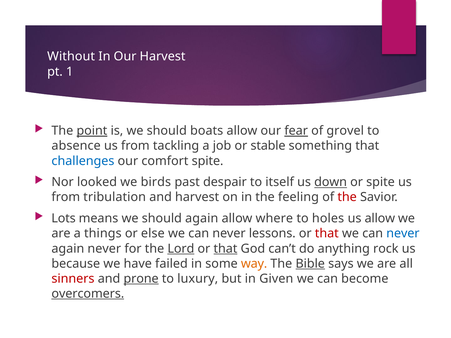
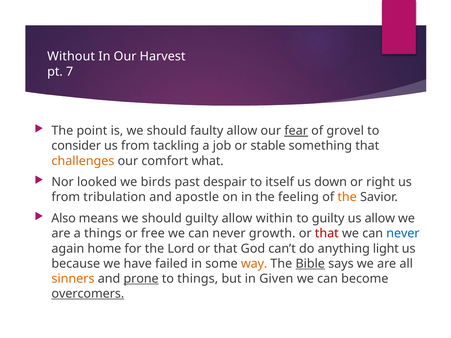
1: 1 -> 7
point underline: present -> none
boats: boats -> faulty
absence: absence -> consider
challenges colour: blue -> orange
comfort spite: spite -> what
down underline: present -> none
or spite: spite -> right
and harvest: harvest -> apostle
the at (347, 197) colour: red -> orange
Lots: Lots -> Also
should again: again -> guilty
where: where -> within
to holes: holes -> guilty
else: else -> free
lessons: lessons -> growth
again never: never -> home
Lord underline: present -> none
that at (225, 249) underline: present -> none
rock: rock -> light
sinners colour: red -> orange
to luxury: luxury -> things
